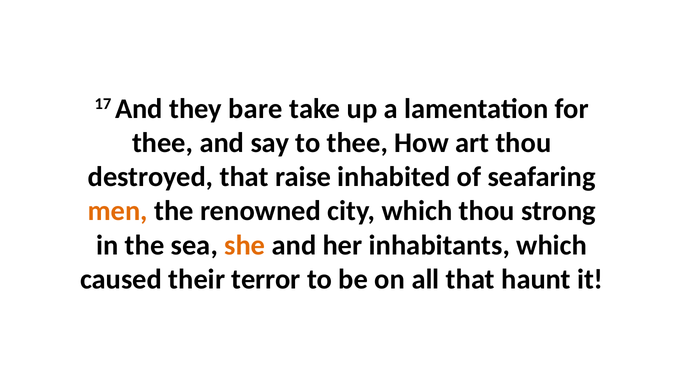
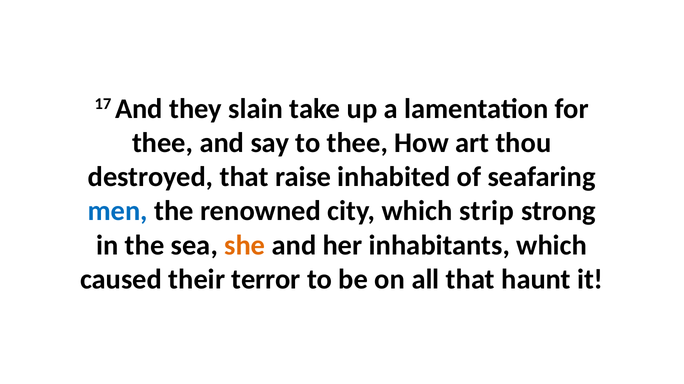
bare: bare -> slain
men colour: orange -> blue
which thou: thou -> strip
